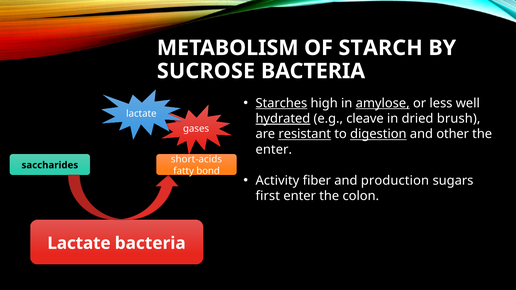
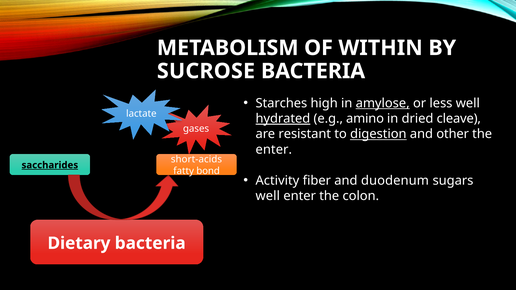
STARCH: STARCH -> WITHIN
Starches underline: present -> none
cleave: cleave -> amino
brush: brush -> cleave
resistant underline: present -> none
saccharides underline: none -> present
production: production -> duodenum
first at (268, 196): first -> well
Lactate at (79, 243): Lactate -> Dietary
